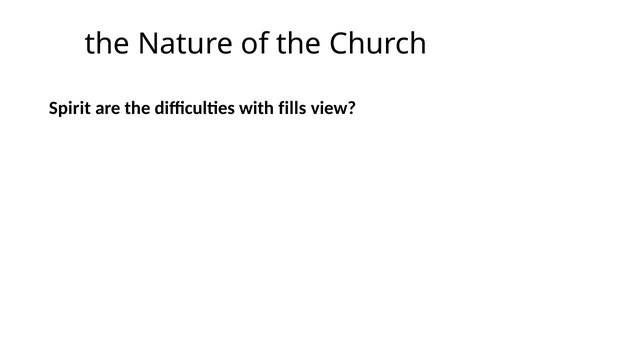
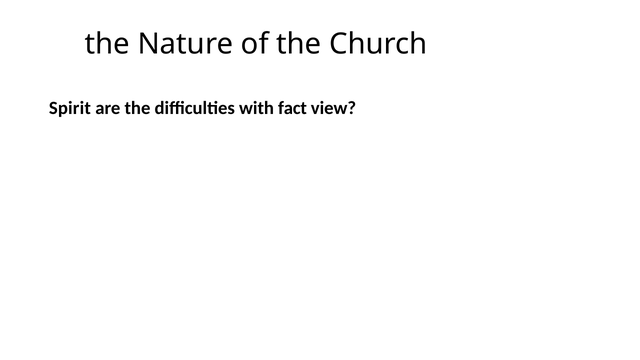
fills: fills -> fact
